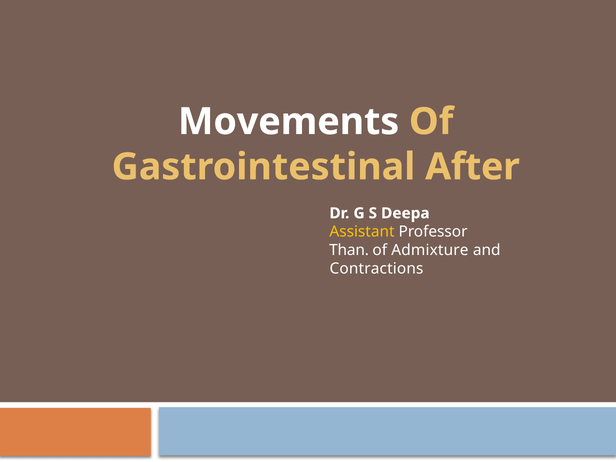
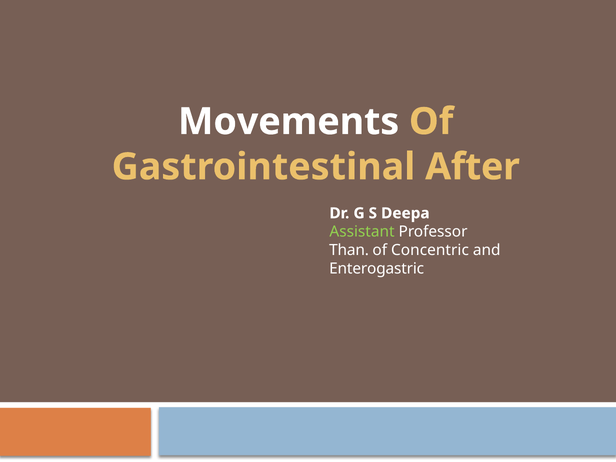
Assistant colour: yellow -> light green
Admixture: Admixture -> Concentric
Contractions: Contractions -> Enterogastric
